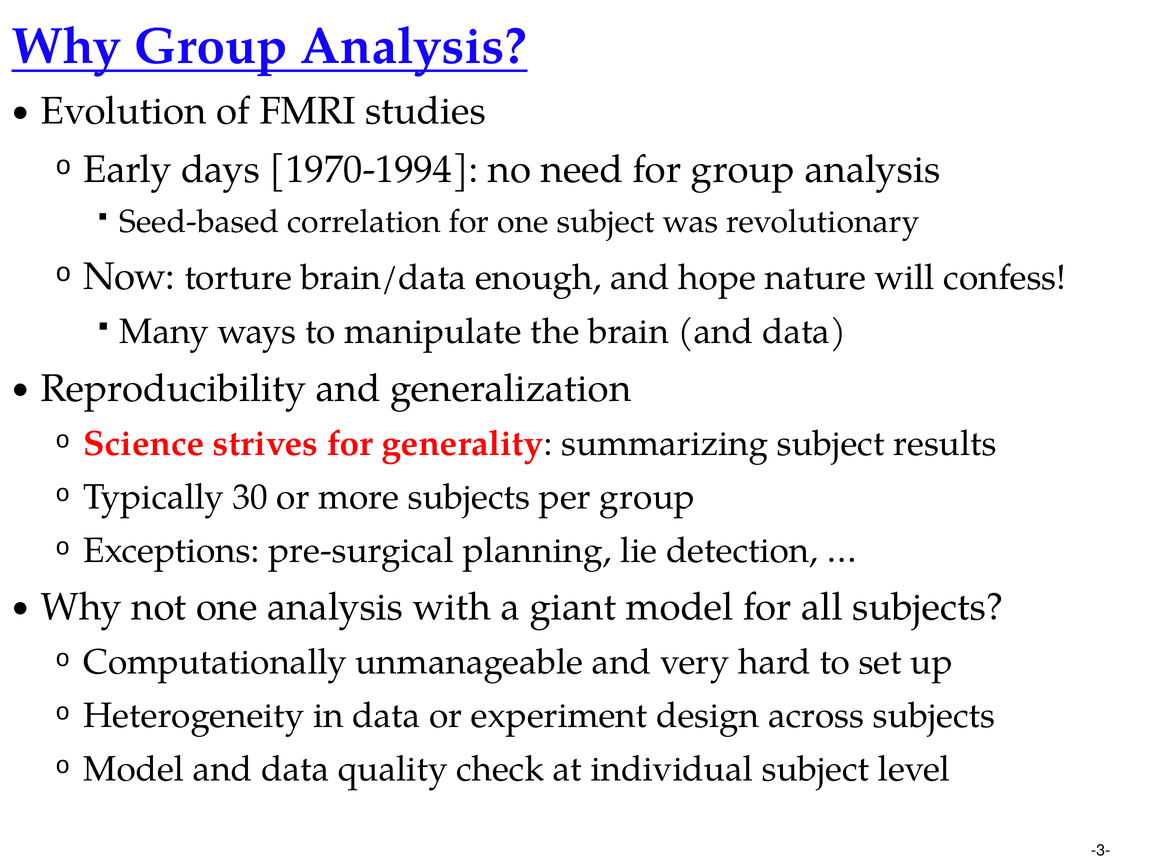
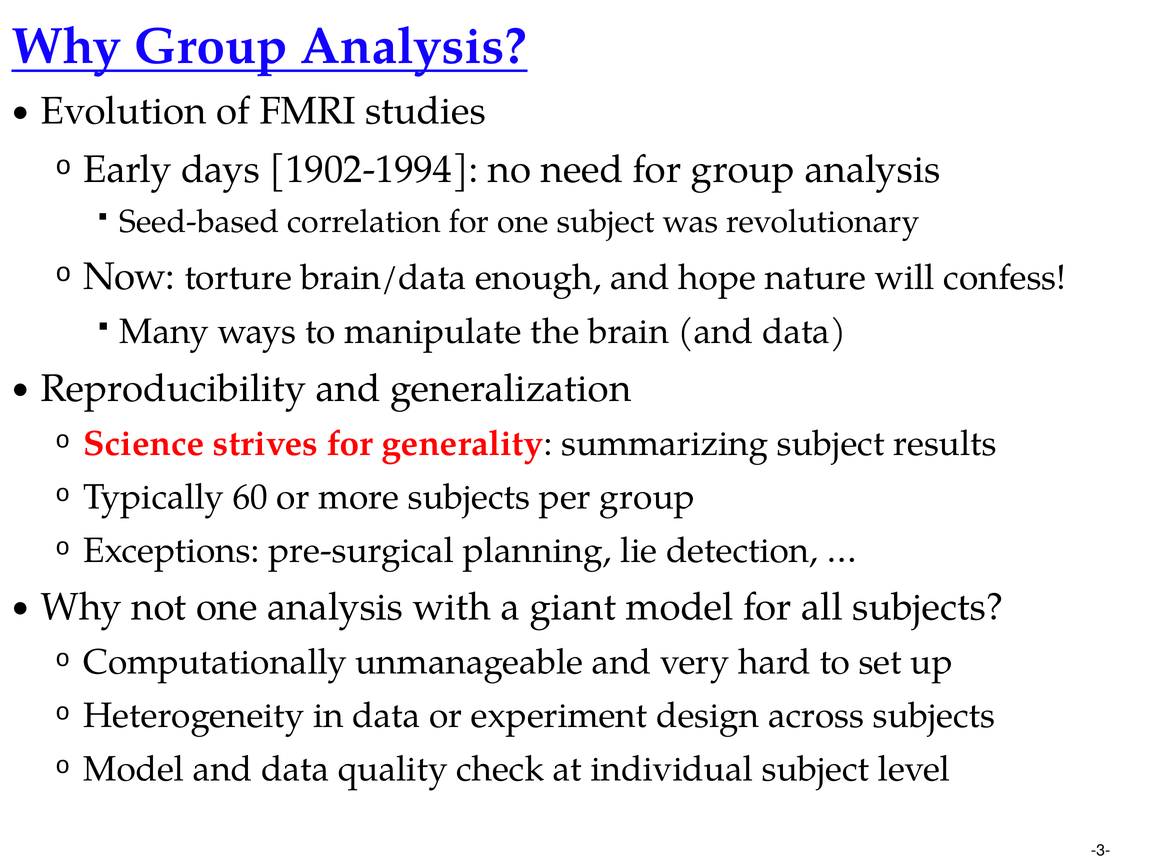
1970-1994: 1970-1994 -> 1902-1994
30: 30 -> 60
